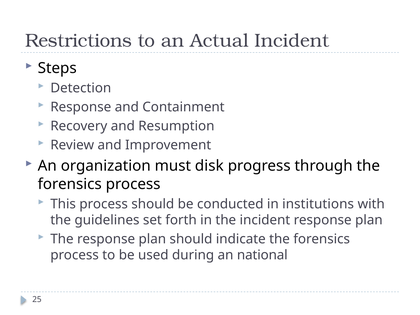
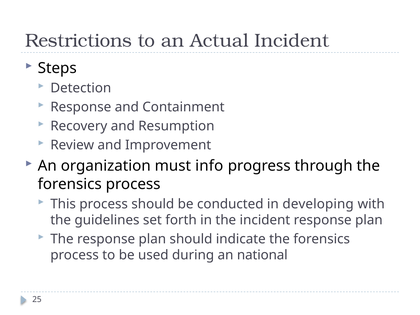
disk: disk -> info
institutions: institutions -> developing
